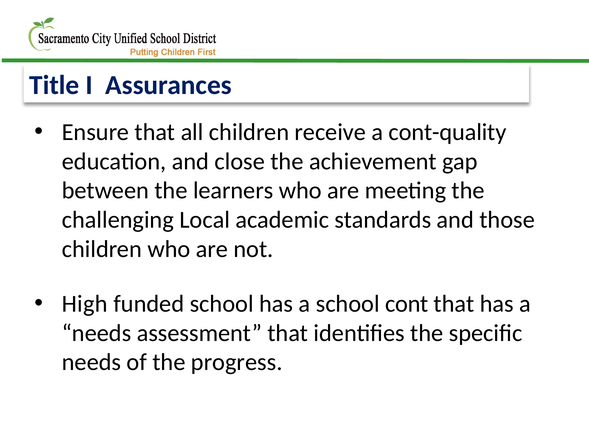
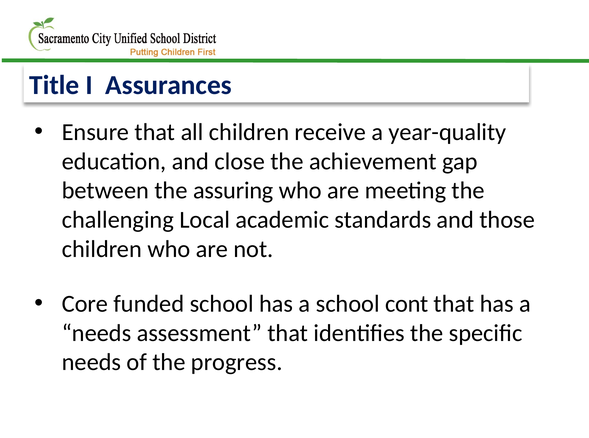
cont-quality: cont-quality -> year-quality
learners: learners -> assuring
High: High -> Core
